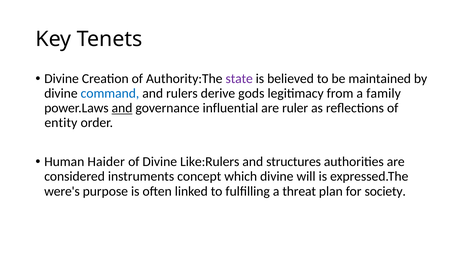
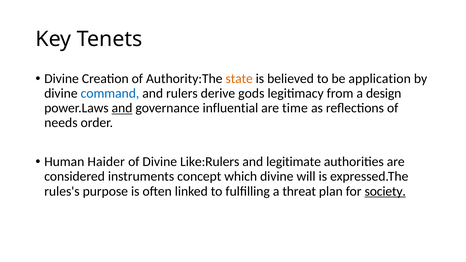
state colour: purple -> orange
maintained: maintained -> application
family: family -> design
ruler: ruler -> time
entity: entity -> needs
structures: structures -> legitimate
were's: were's -> rules's
society underline: none -> present
